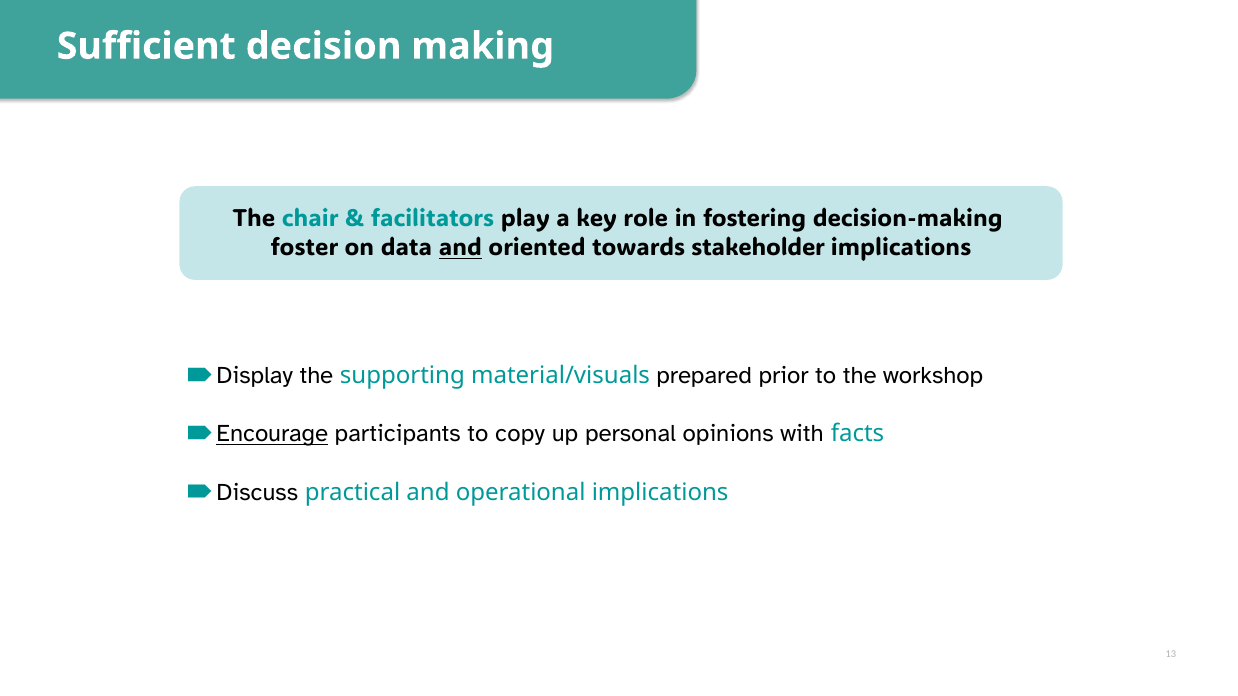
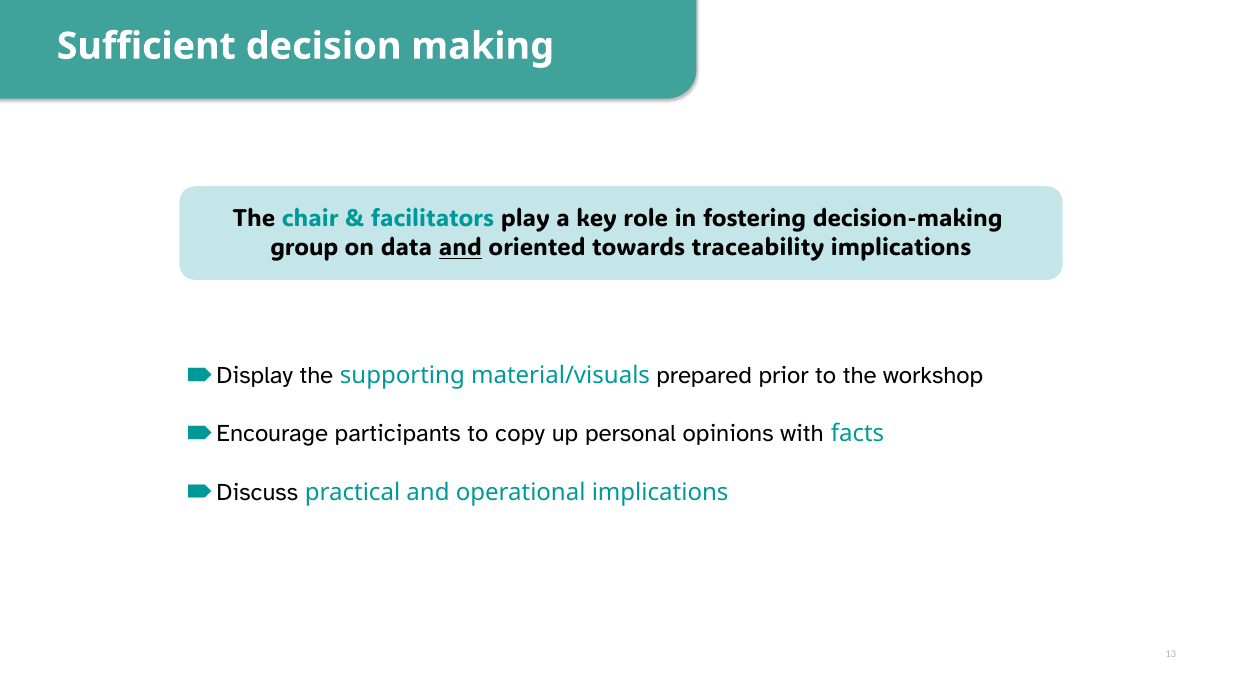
foster: foster -> group
stakeholder: stakeholder -> traceability
Encourage underline: present -> none
